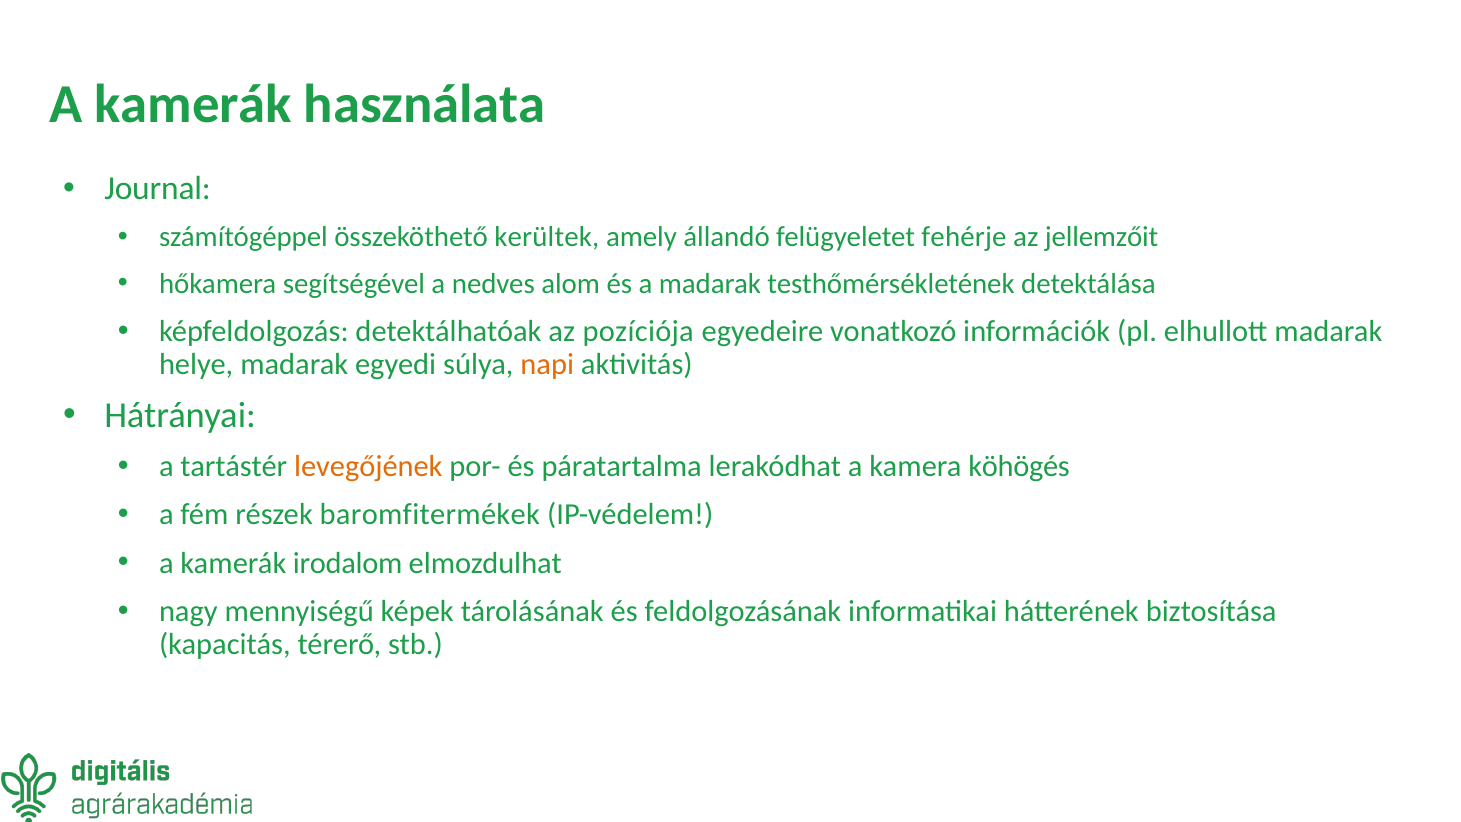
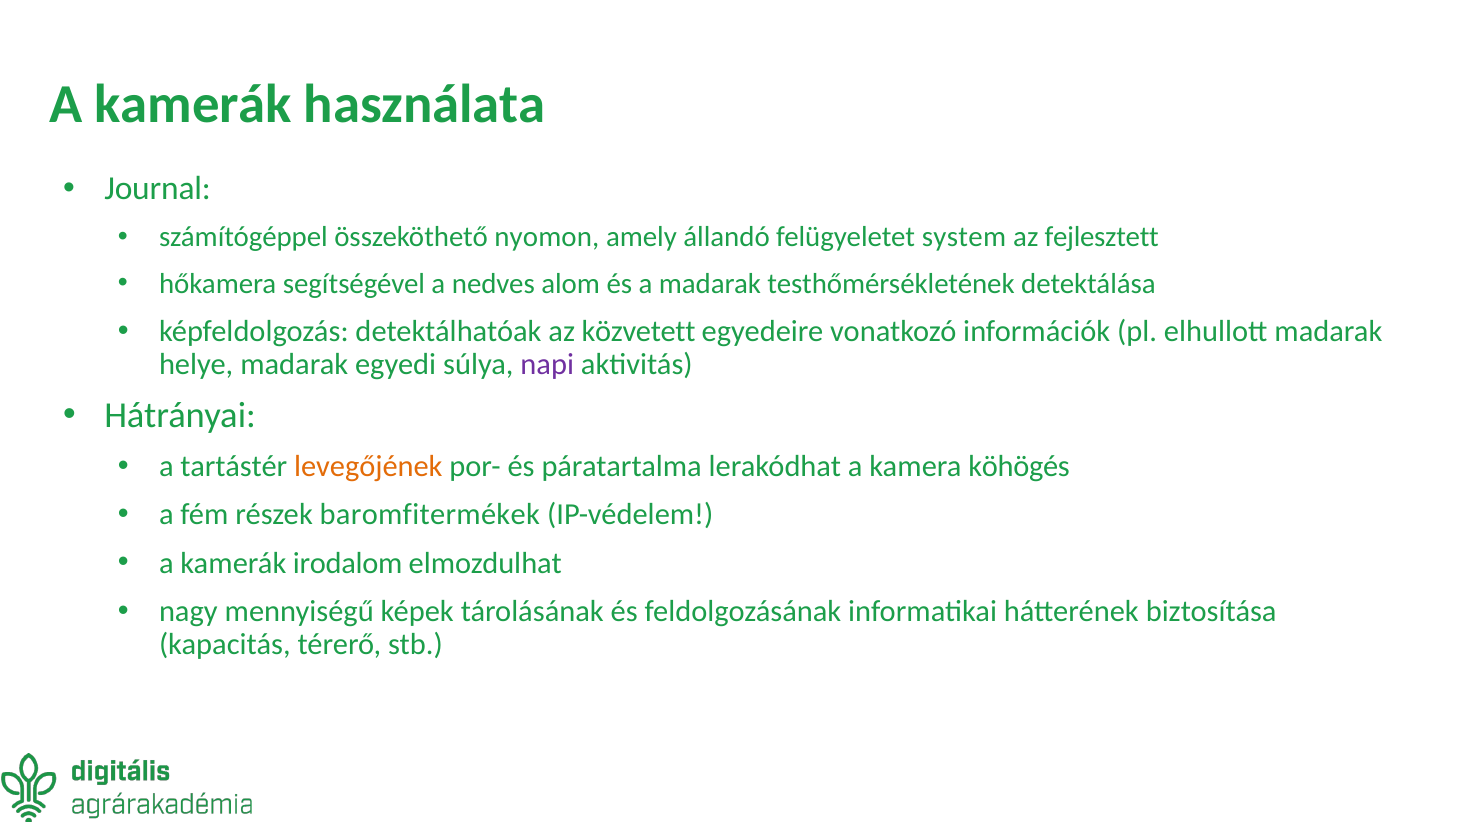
kerültek: kerültek -> nyomon
fehérje: fehérje -> system
jellemzőit: jellemzőit -> fejlesztett
pozíciója: pozíciója -> közvetett
napi colour: orange -> purple
